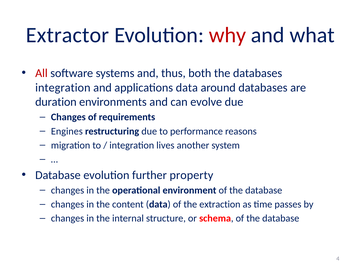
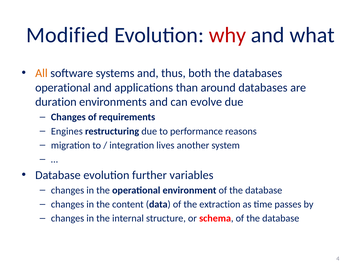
Extractor: Extractor -> Modified
All colour: red -> orange
integration at (63, 87): integration -> operational
applications data: data -> than
property: property -> variables
